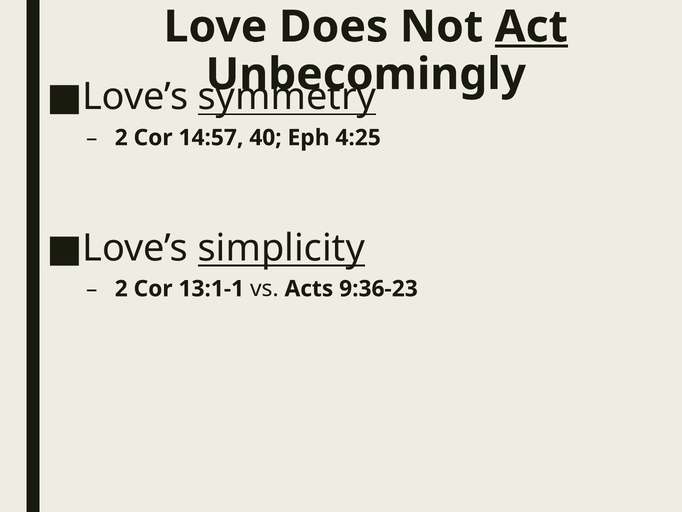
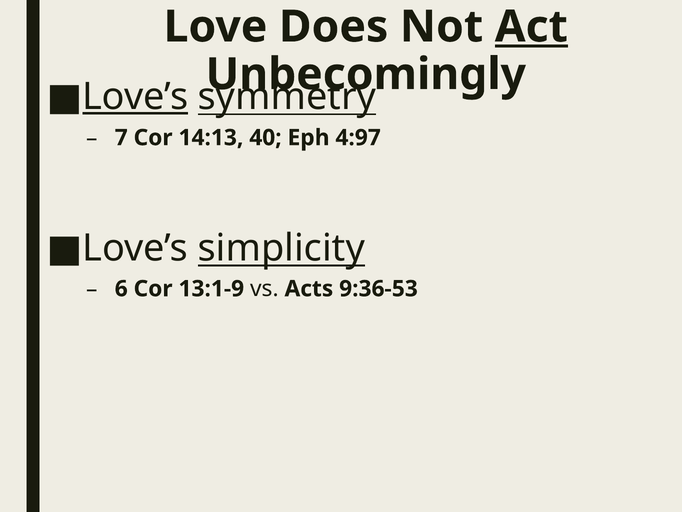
Love’s at (135, 97) underline: none -> present
2 at (121, 138): 2 -> 7
14:57: 14:57 -> 14:13
4:25: 4:25 -> 4:97
2 at (121, 288): 2 -> 6
13:1-1: 13:1-1 -> 13:1-9
9:36-23: 9:36-23 -> 9:36-53
